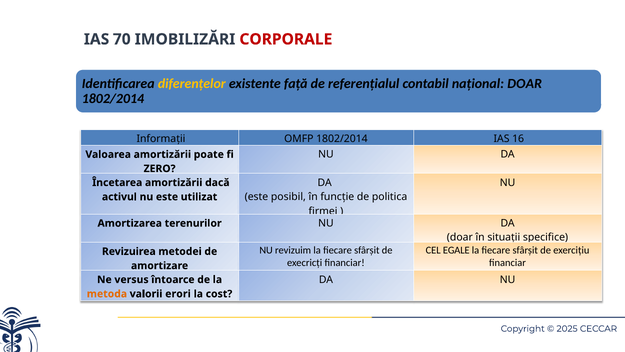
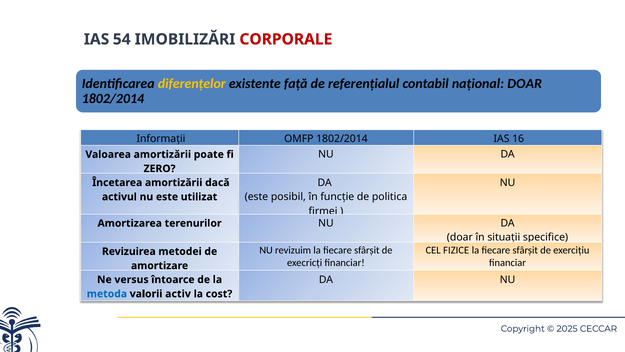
70: 70 -> 54
EGALE: EGALE -> FIZICE
metoda colour: orange -> blue
erori: erori -> activ
